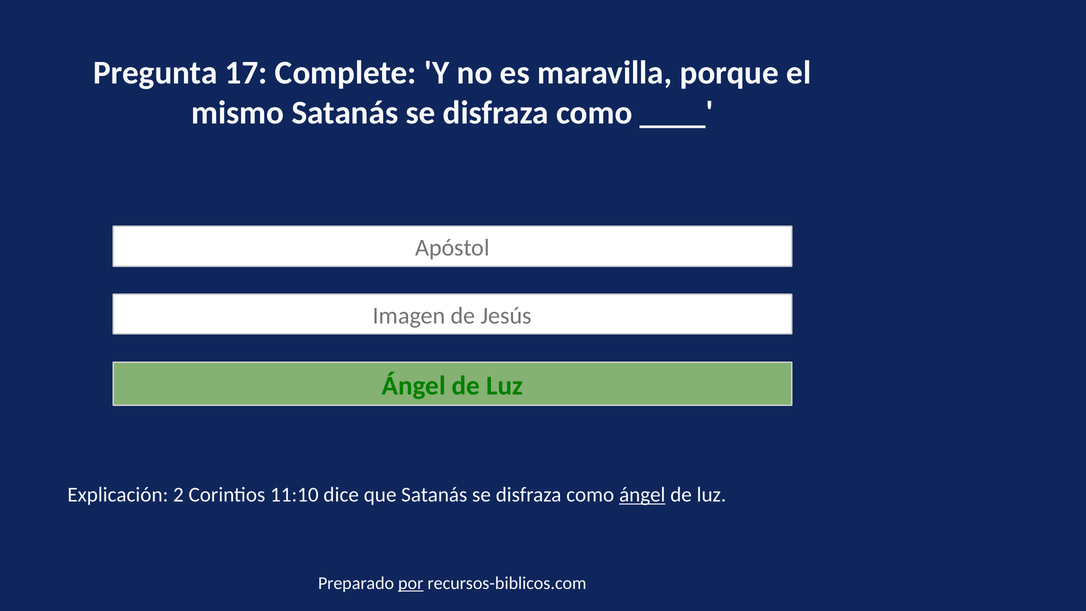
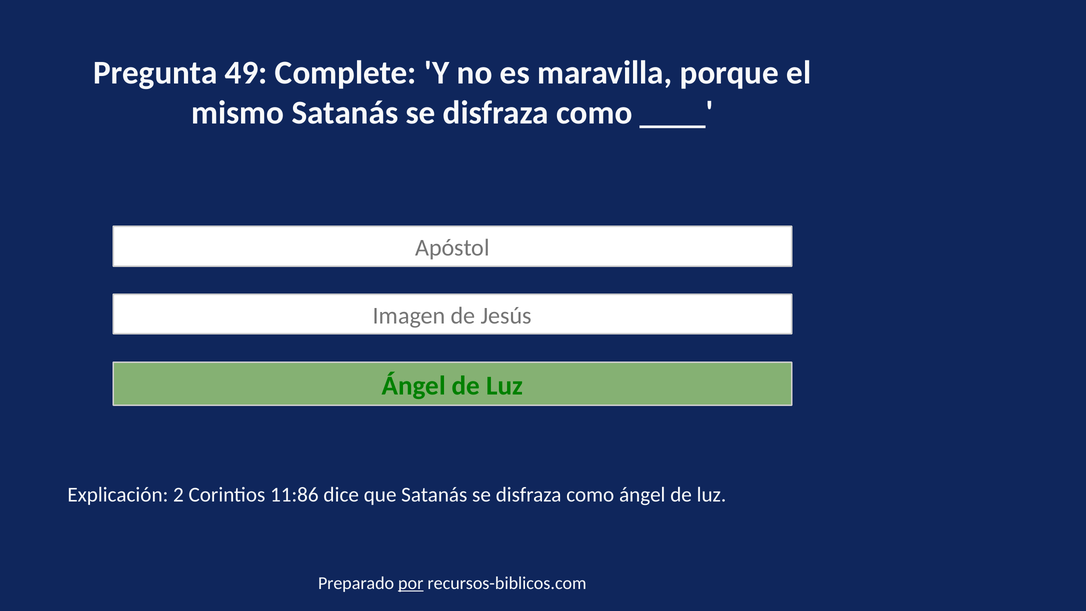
17: 17 -> 49
11:10: 11:10 -> 11:86
ángel at (642, 495) underline: present -> none
